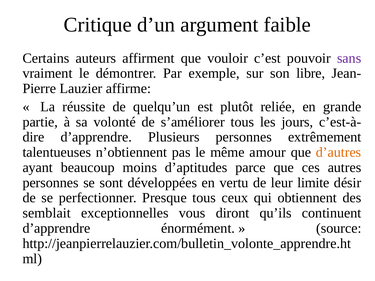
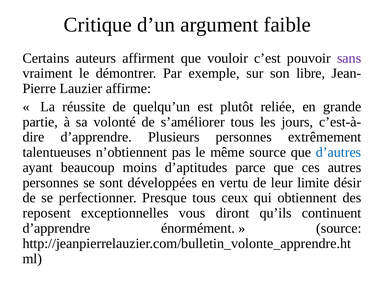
même amour: amour -> source
d’autres colour: orange -> blue
semblait: semblait -> reposent
